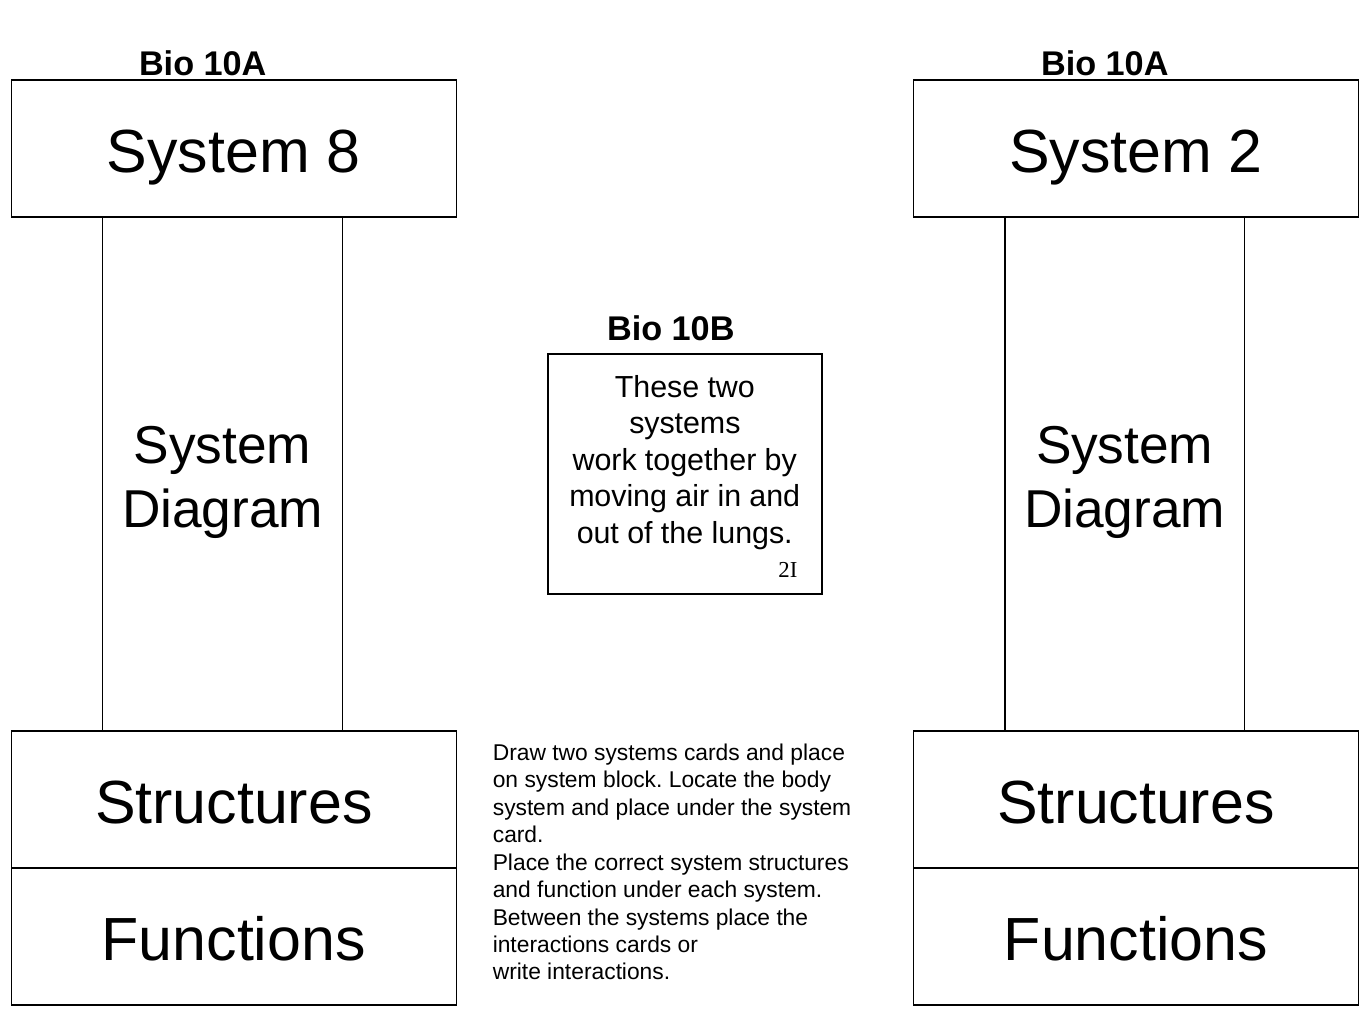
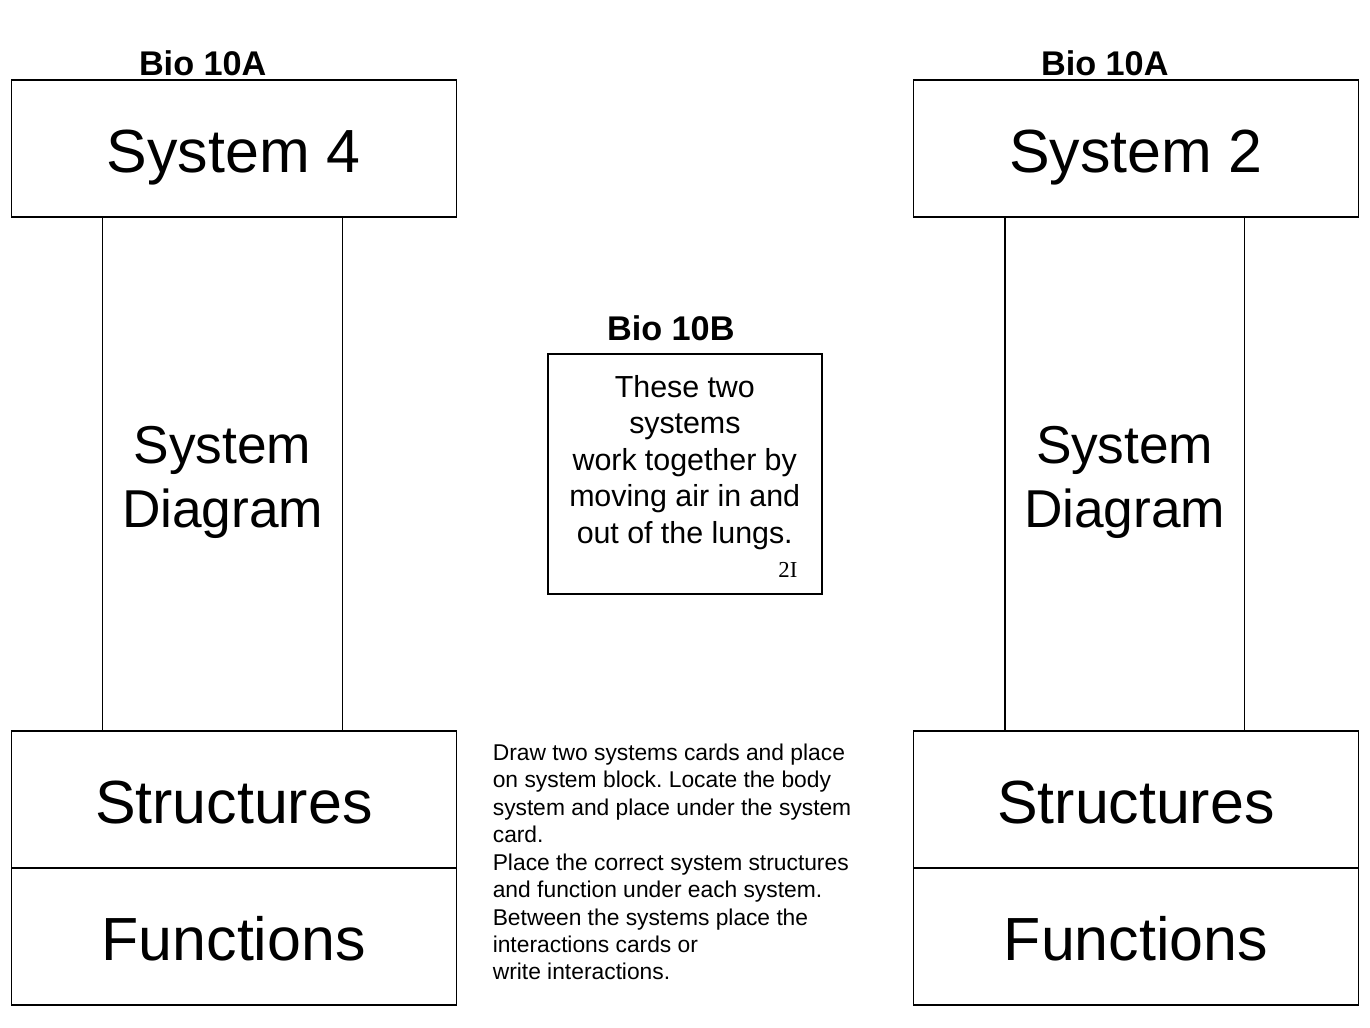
8: 8 -> 4
